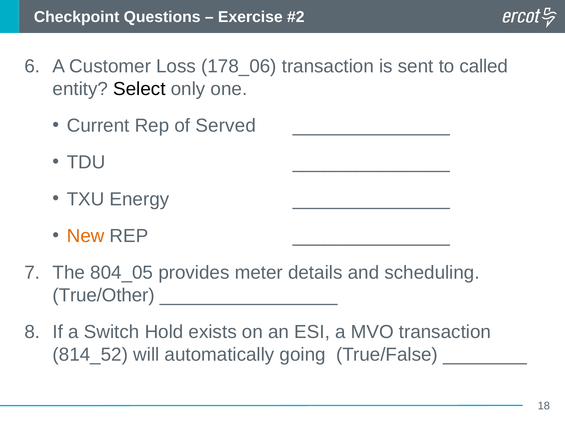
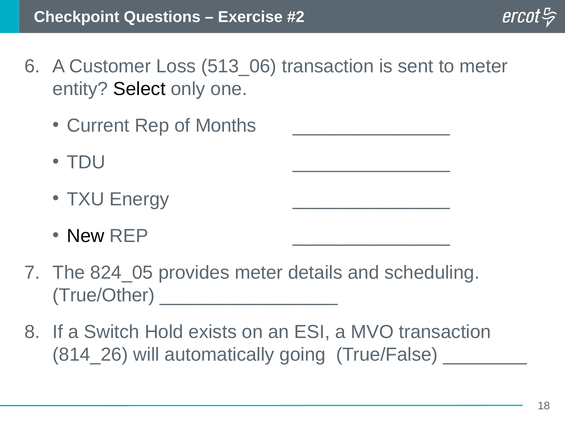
178_06: 178_06 -> 513_06
to called: called -> meter
Served: Served -> Months
New colour: orange -> black
804_05: 804_05 -> 824_05
814_52: 814_52 -> 814_26
